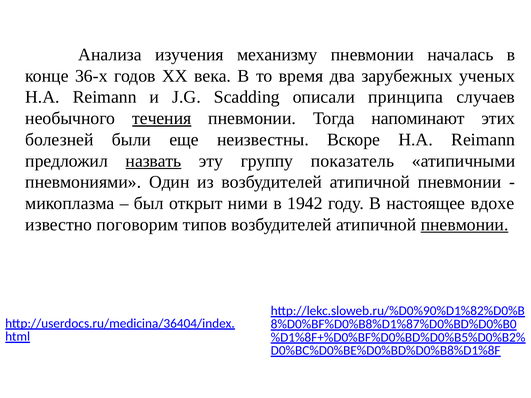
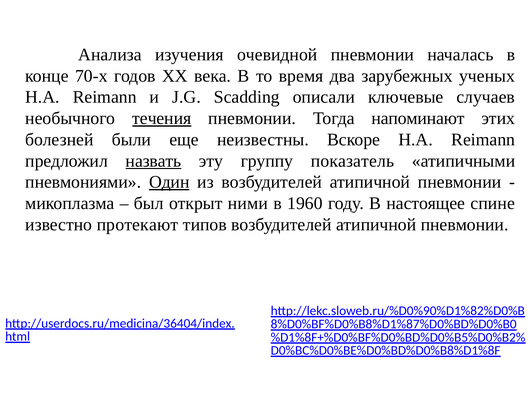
механизму: механизму -> очевидной
36-х: 36-х -> 70-х
принципа: принципа -> ключевые
Один underline: none -> present
1942: 1942 -> 1960
вдохе: вдохе -> спине
поговорим: поговорим -> протекают
пневмонии at (465, 225) underline: present -> none
